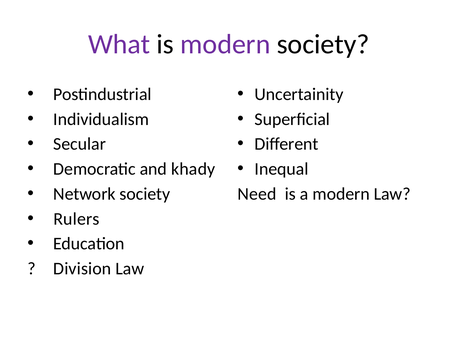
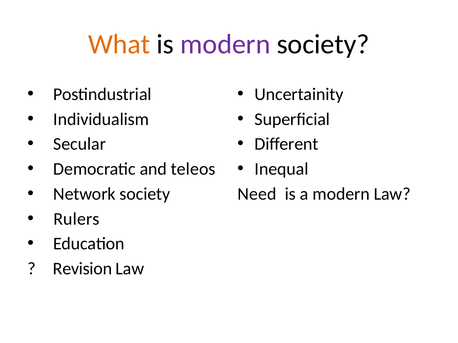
What colour: purple -> orange
khady: khady -> teleos
Division: Division -> Revision
